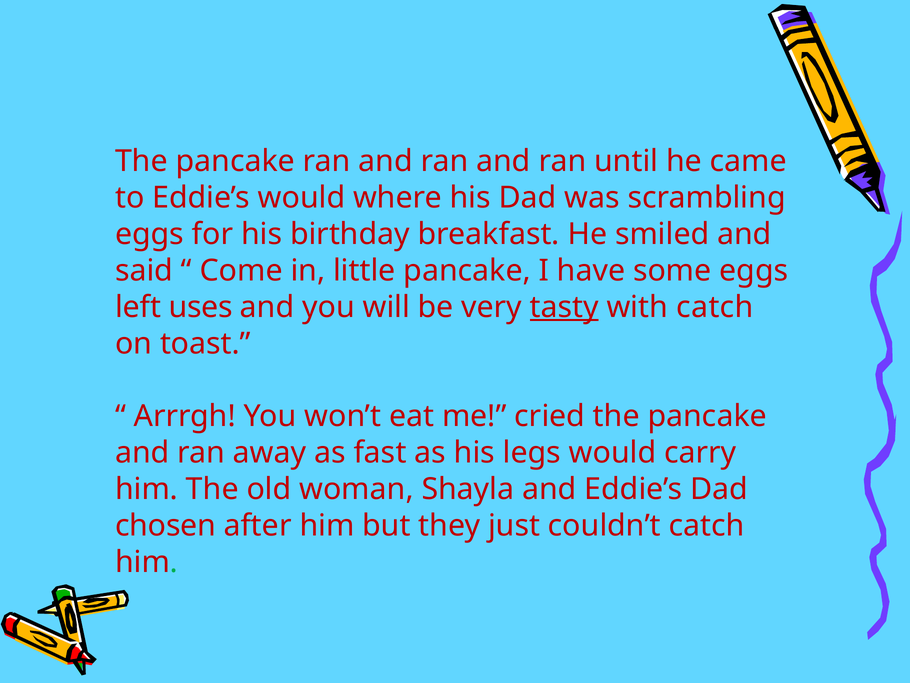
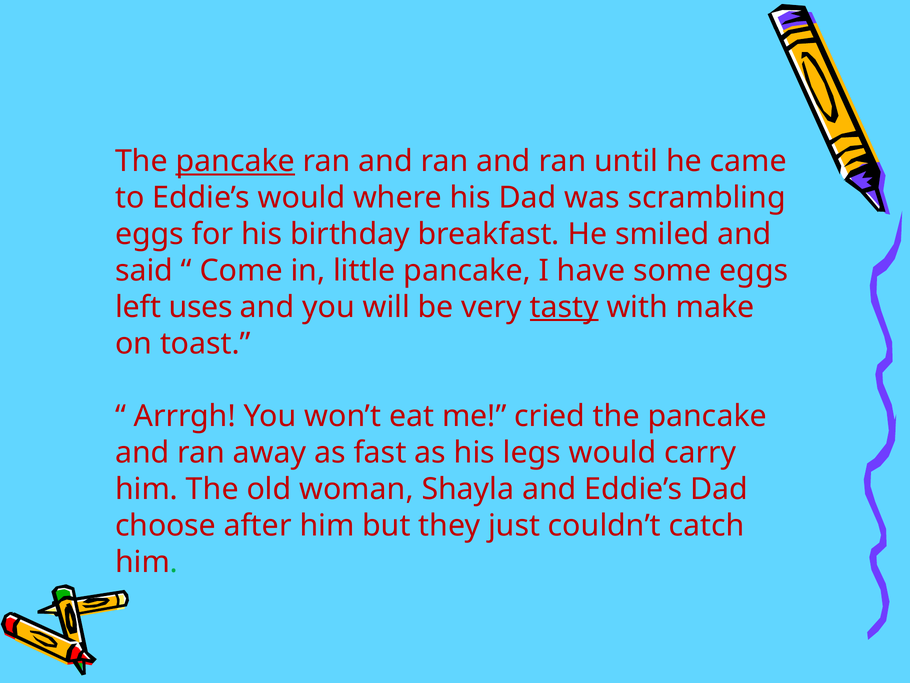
pancake at (235, 161) underline: none -> present
with catch: catch -> make
chosen: chosen -> choose
